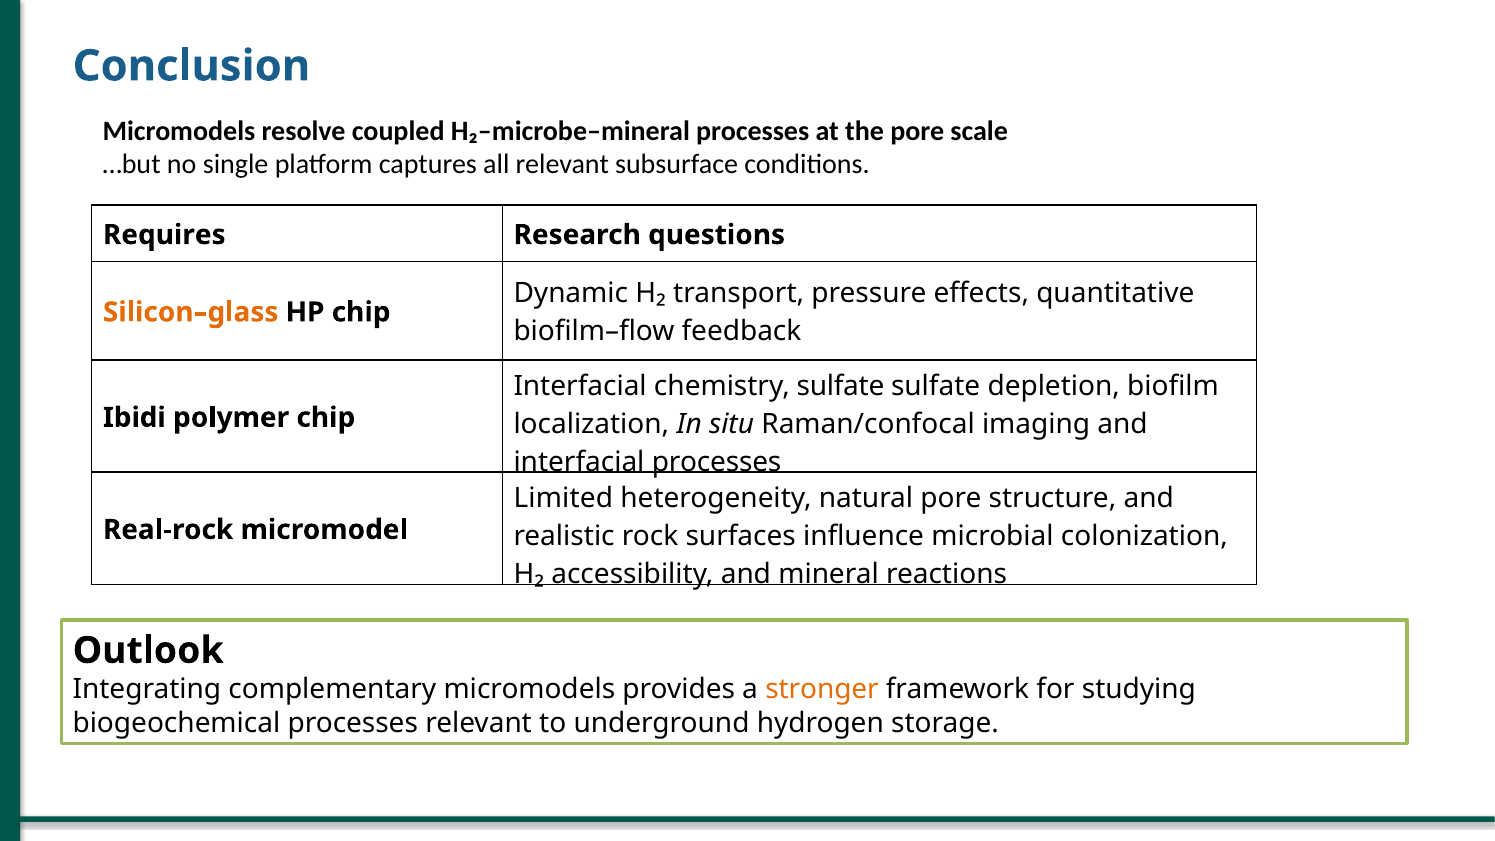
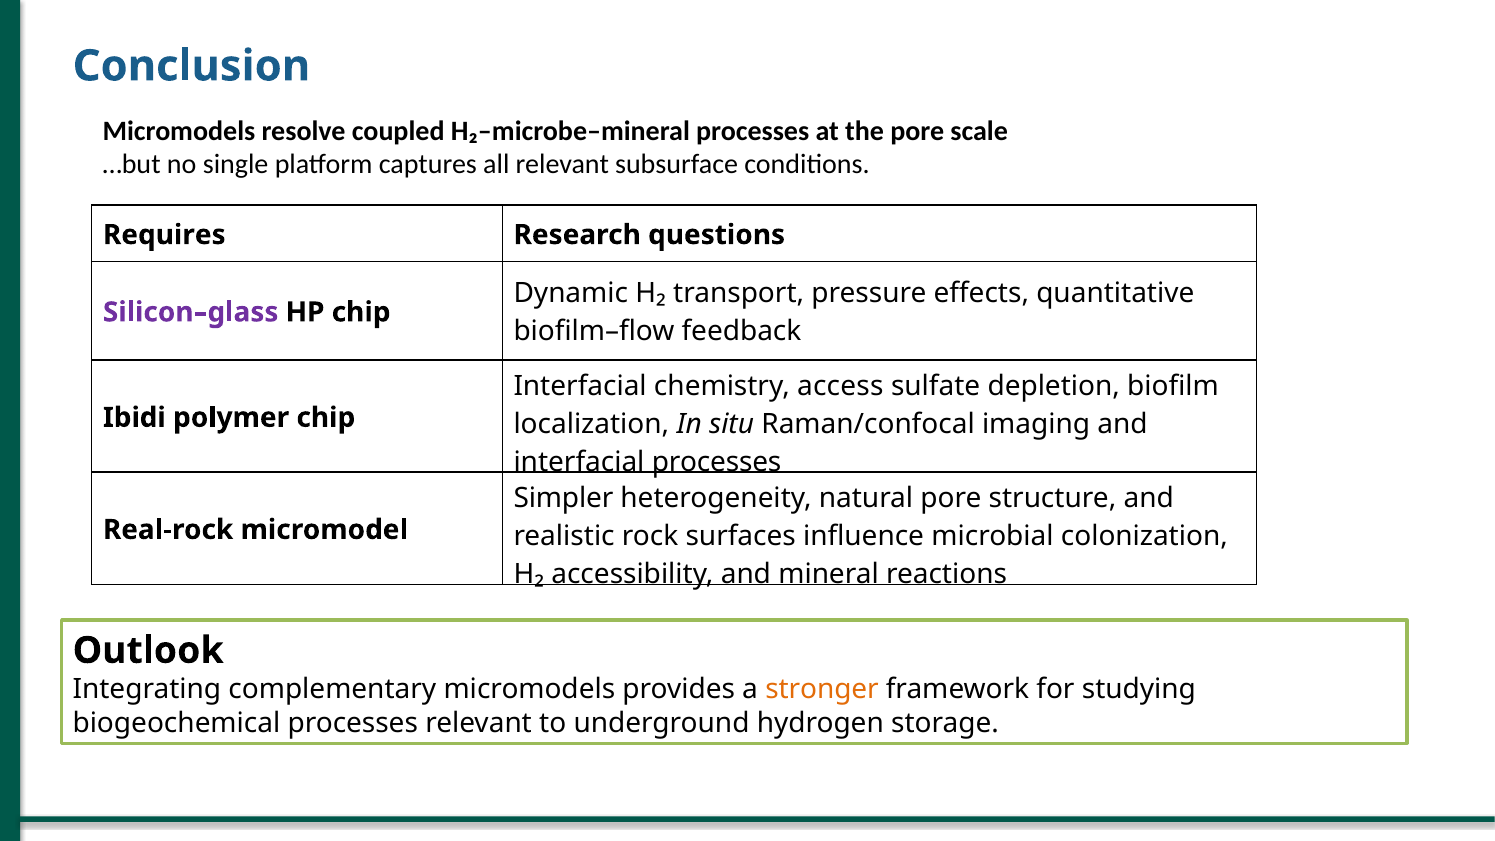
Silicon–glass colour: orange -> purple
chemistry sulfate: sulfate -> access
Limited: Limited -> Simpler
